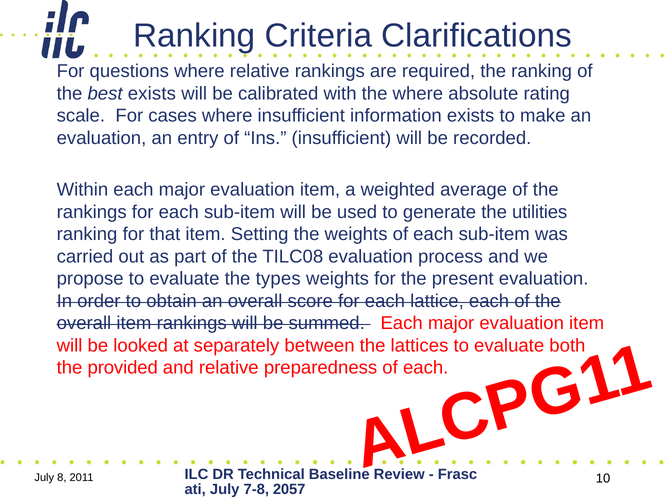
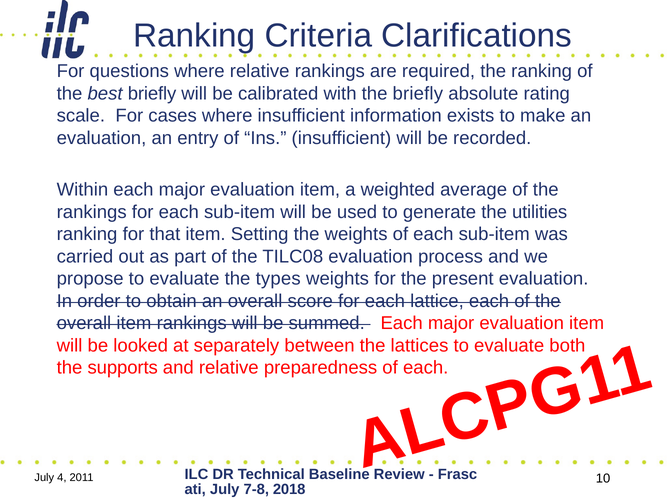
best exists: exists -> briefly
the where: where -> briefly
provided: provided -> supports
8: 8 -> 4
2057: 2057 -> 2018
